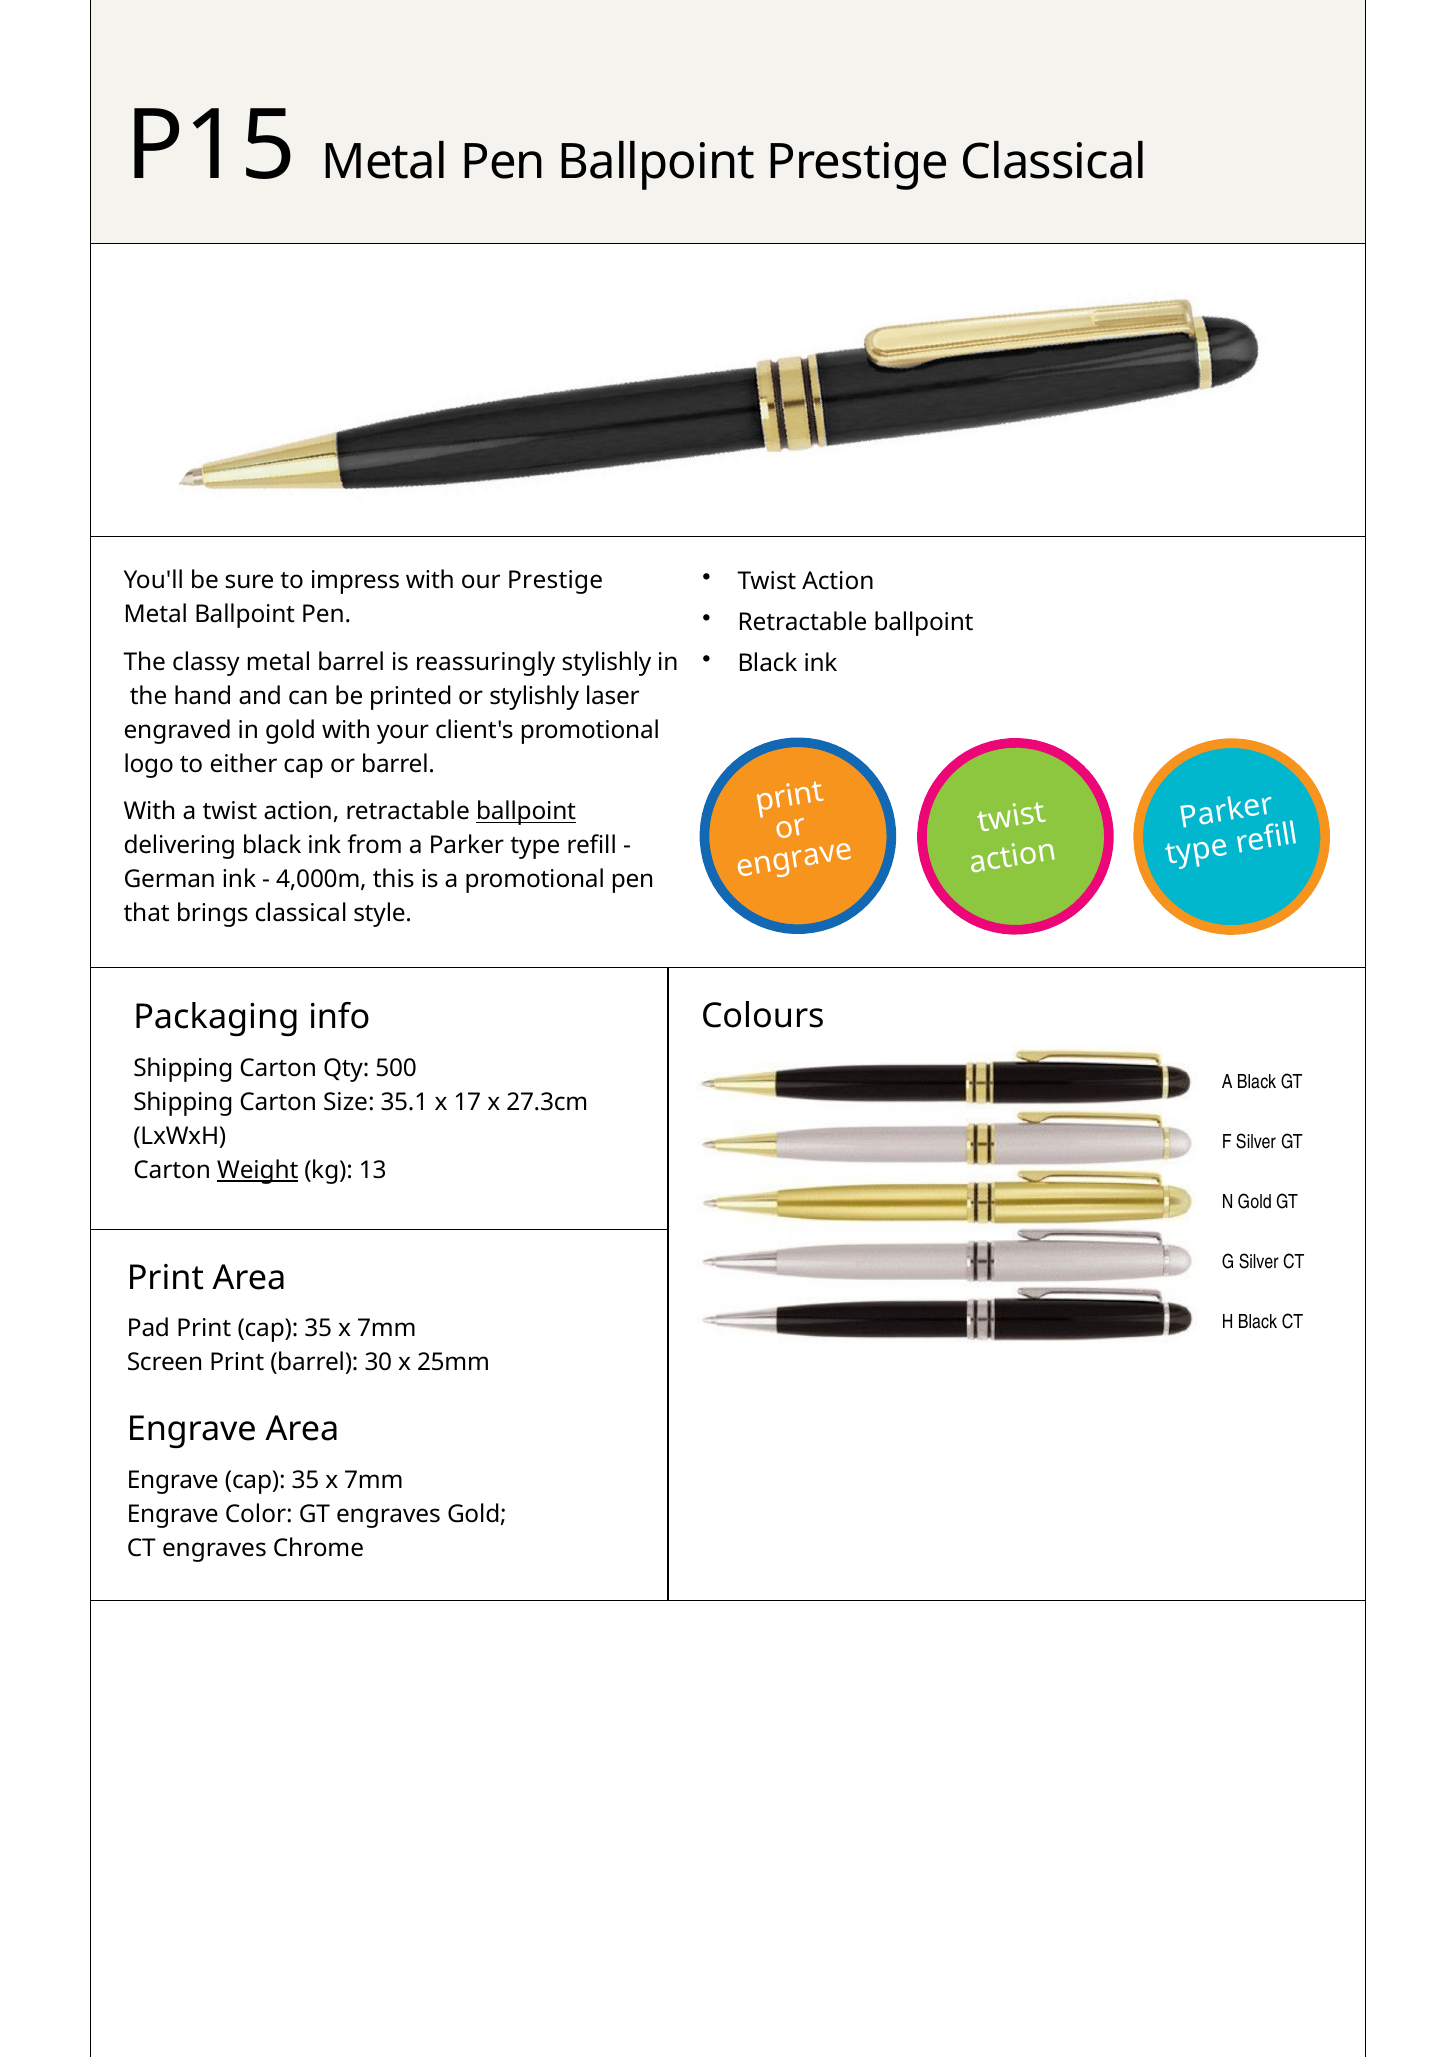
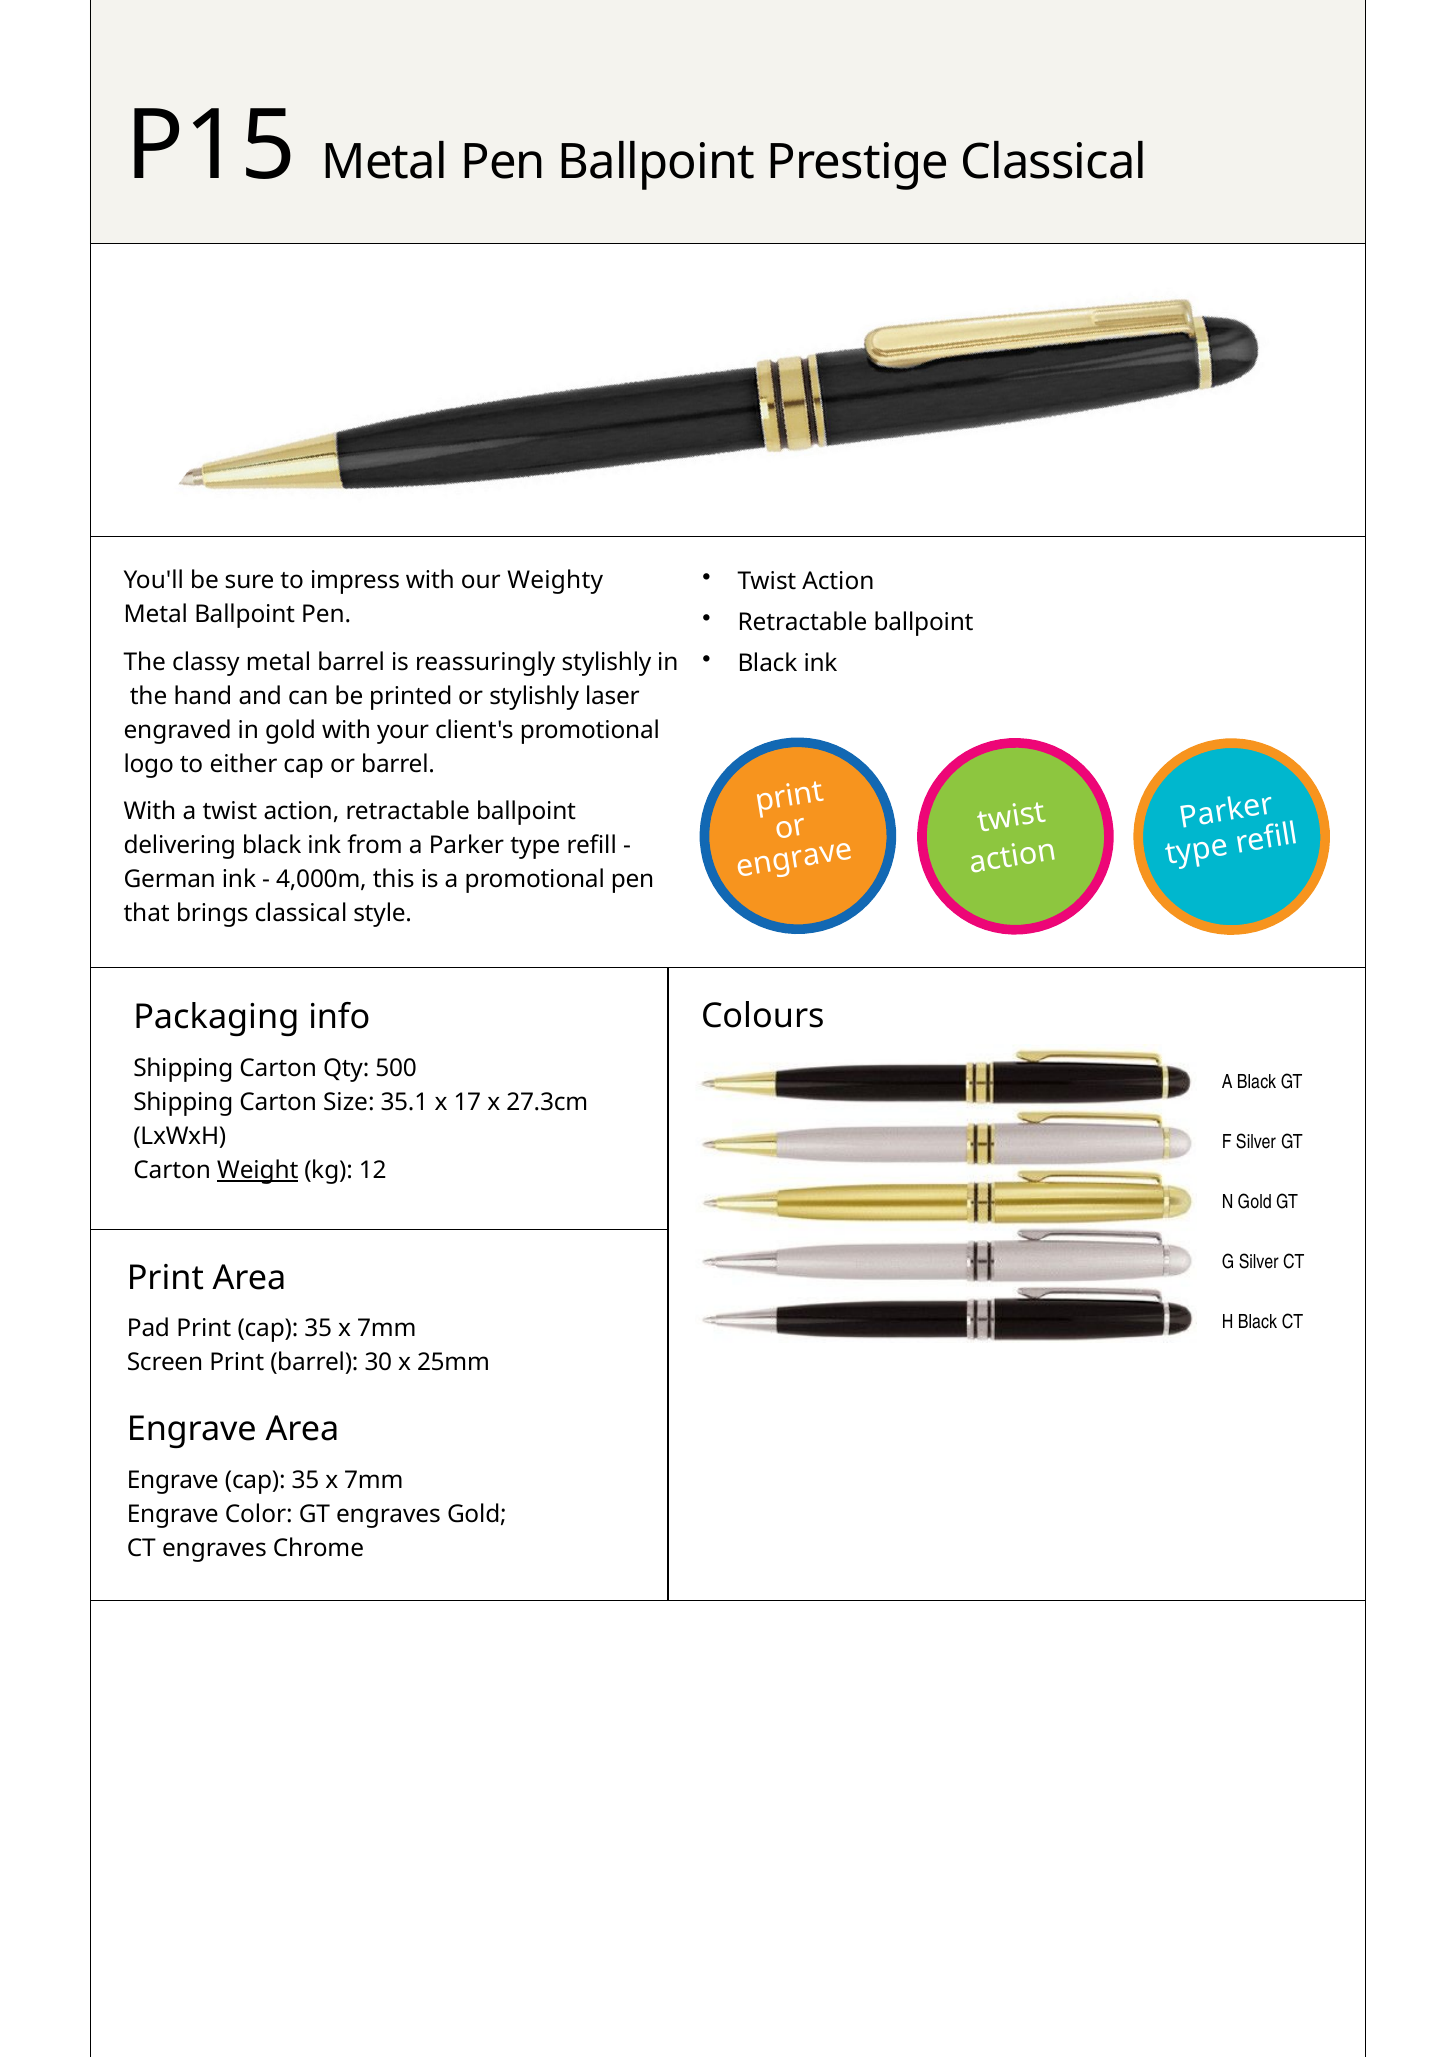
our Prestige: Prestige -> Weighty
ballpoint at (526, 812) underline: present -> none
13: 13 -> 12
